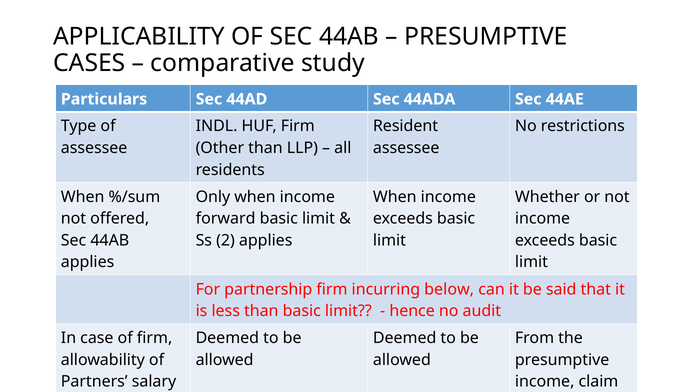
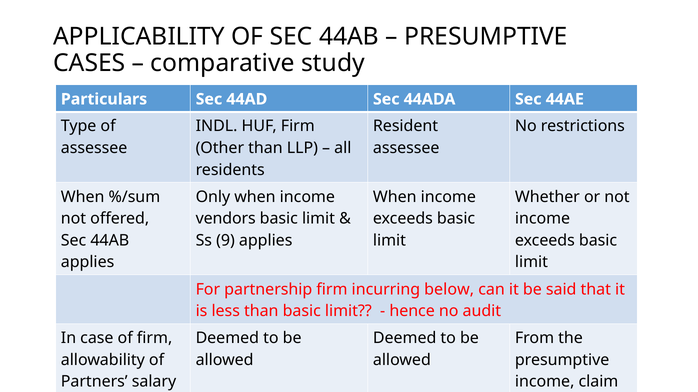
forward: forward -> vendors
2: 2 -> 9
